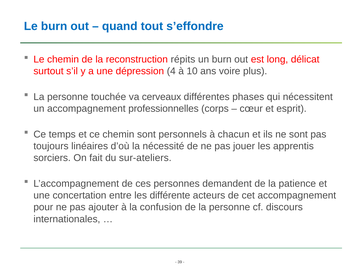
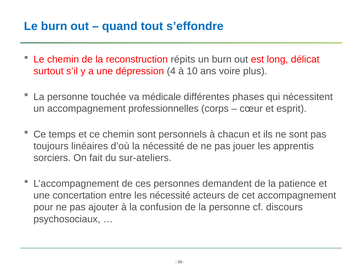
cerveaux: cerveaux -> médicale
les différente: différente -> nécessité
internationales: internationales -> psychosociaux
